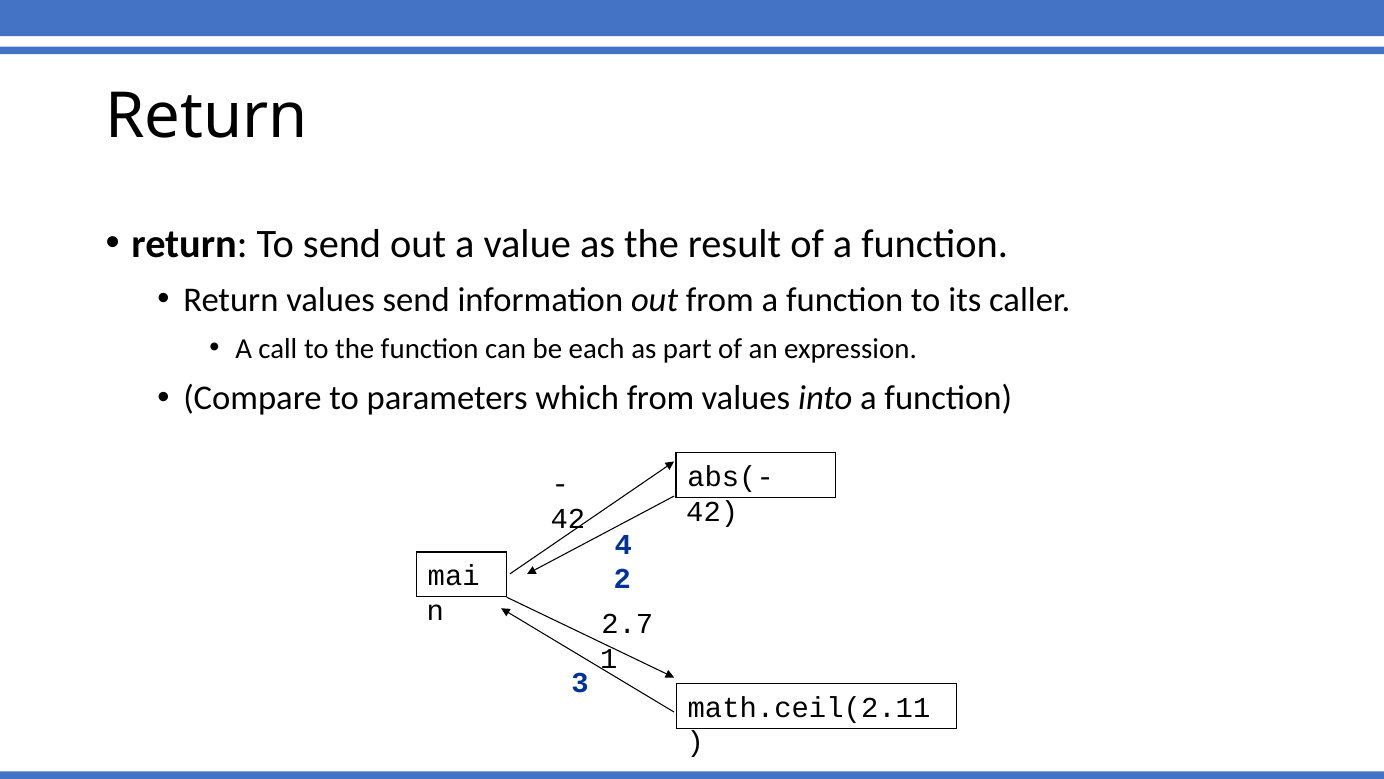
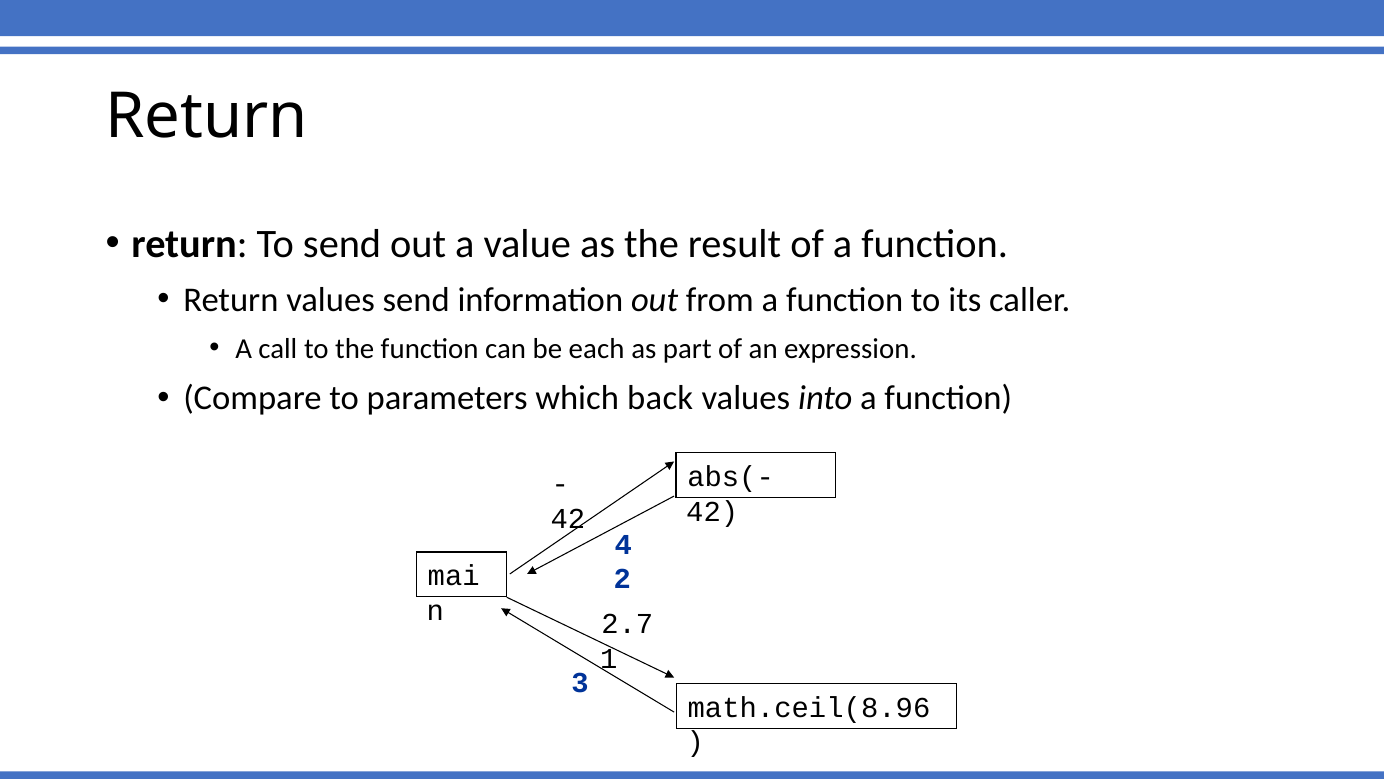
which from: from -> back
math.ceil(2.11: math.ceil(2.11 -> math.ceil(8.96
